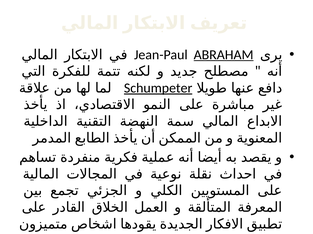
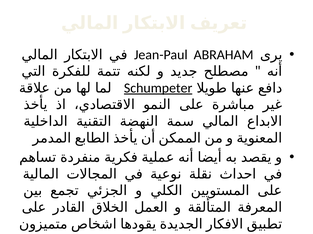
ABRAHAM underline: present -> none
